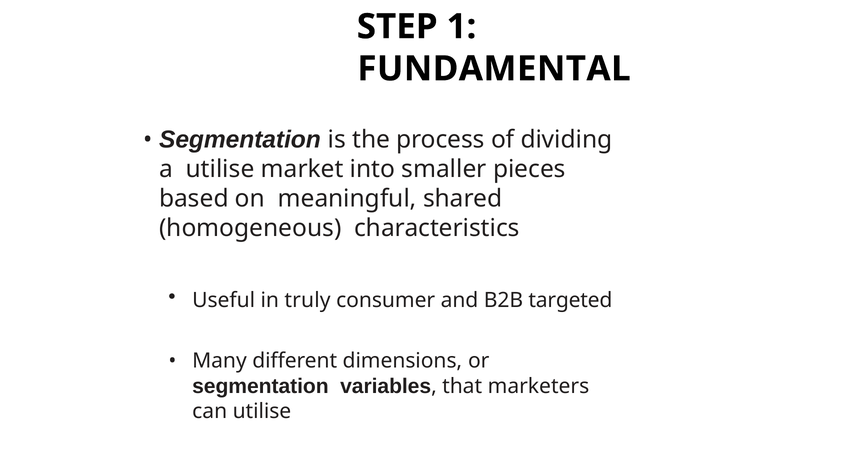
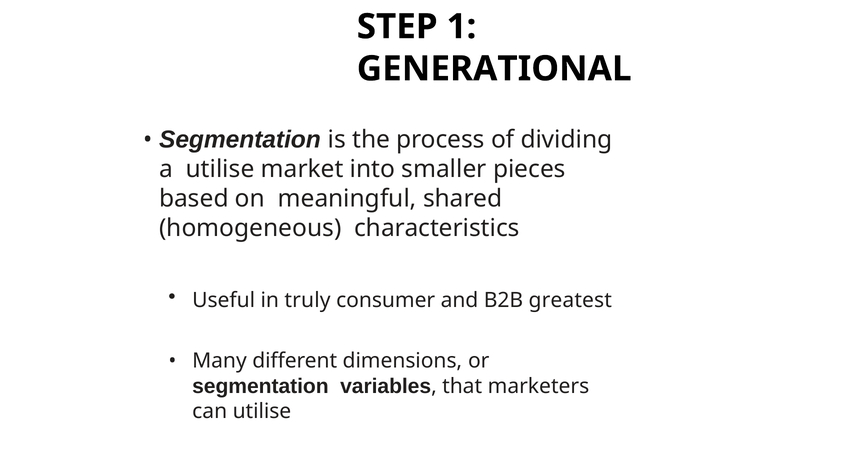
FUNDAMENTAL: FUNDAMENTAL -> GENERATIONAL
targeted: targeted -> greatest
